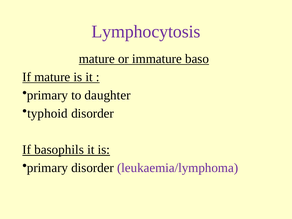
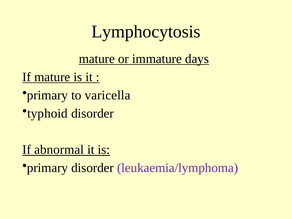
Lymphocytosis colour: purple -> black
baso: baso -> days
daughter: daughter -> varicella
basophils: basophils -> abnormal
